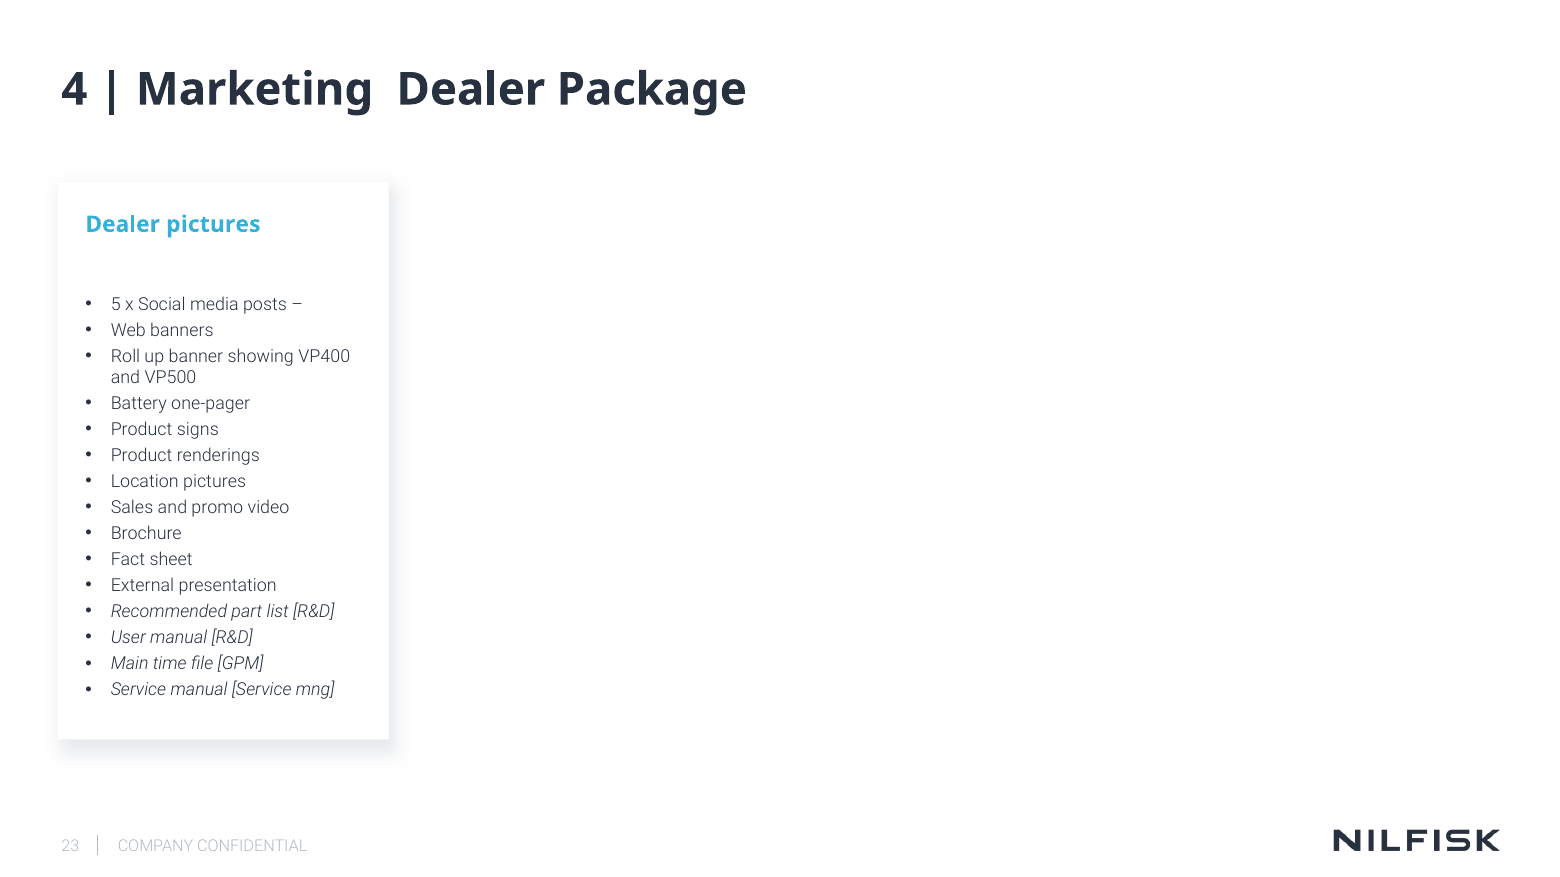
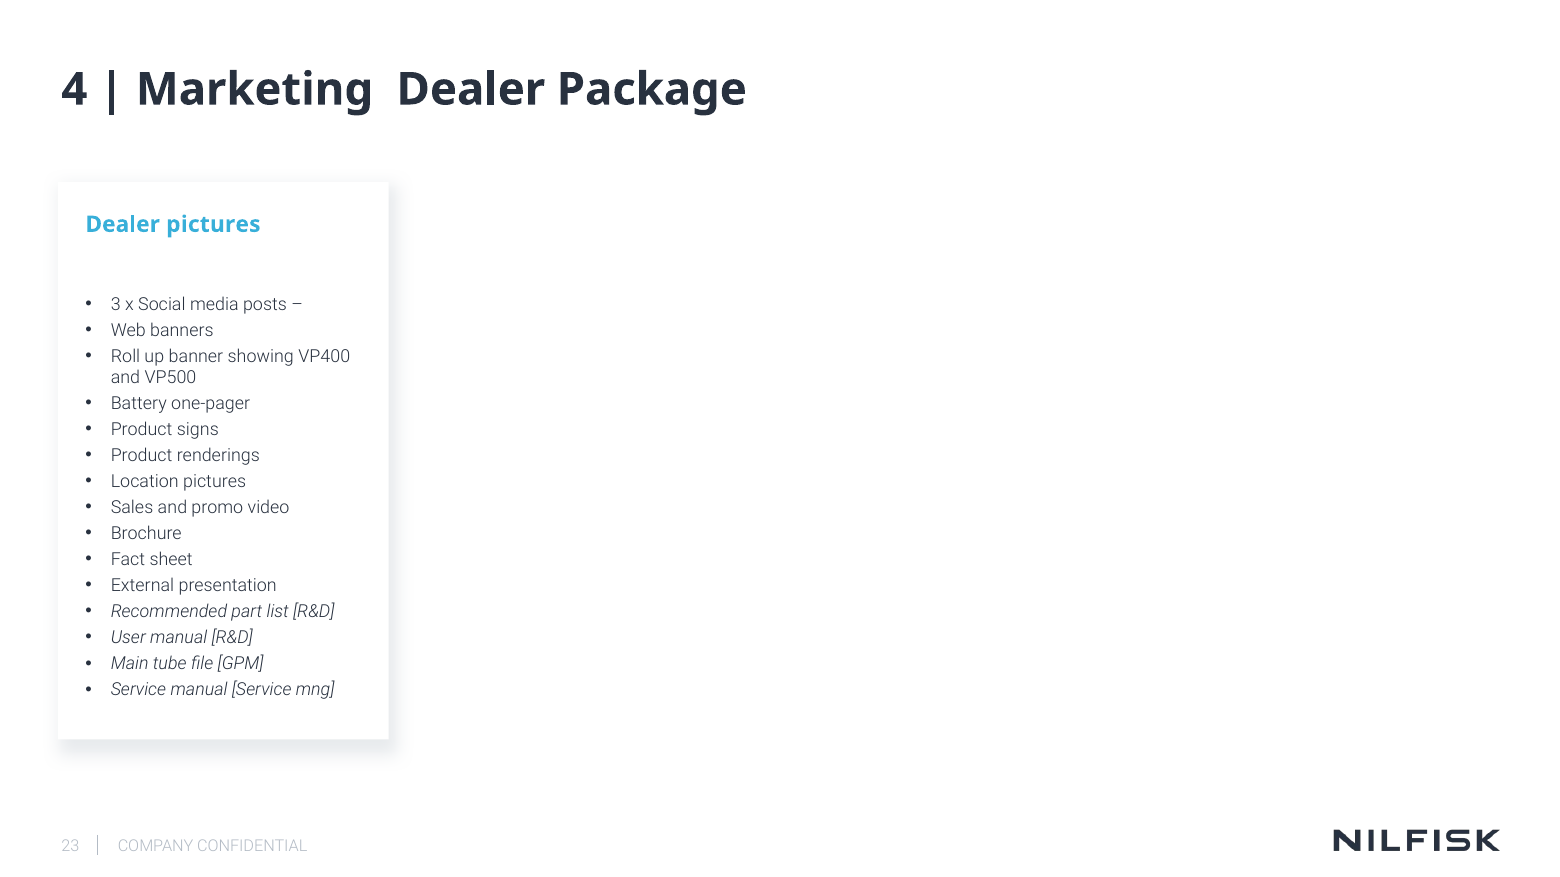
5: 5 -> 3
time: time -> tube
